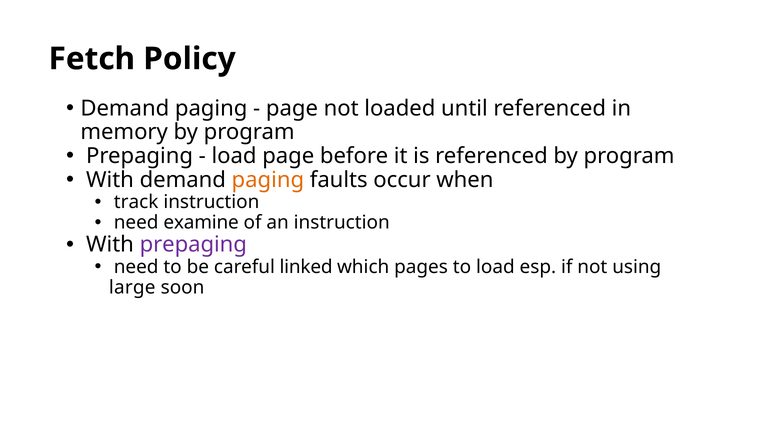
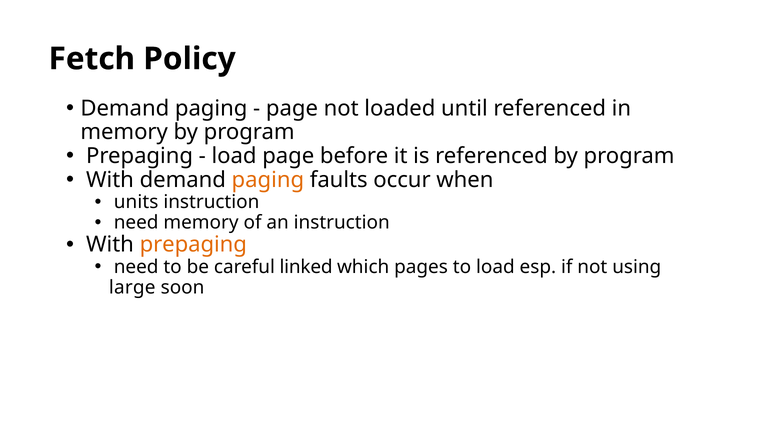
track: track -> units
need examine: examine -> memory
prepaging at (193, 245) colour: purple -> orange
